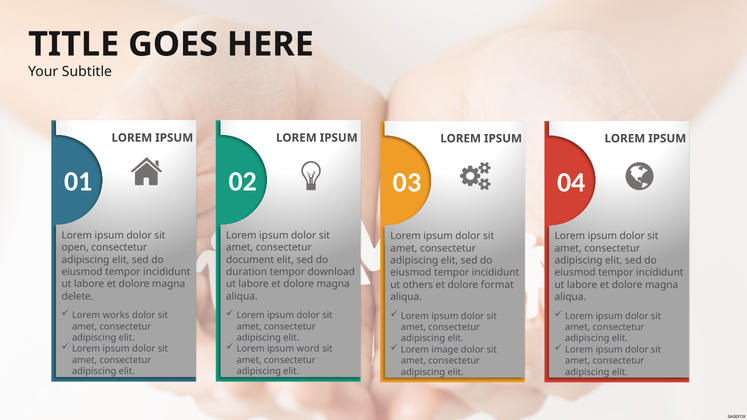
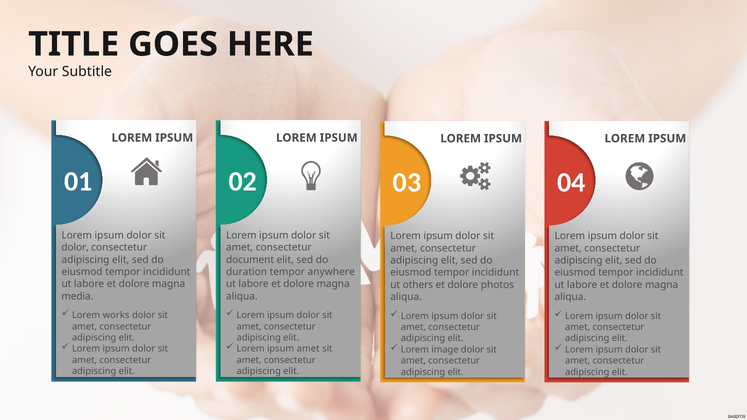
open at (75, 248): open -> dolor
download: download -> anywhere
format: format -> photos
delete: delete -> media
ipsum word: word -> amet
